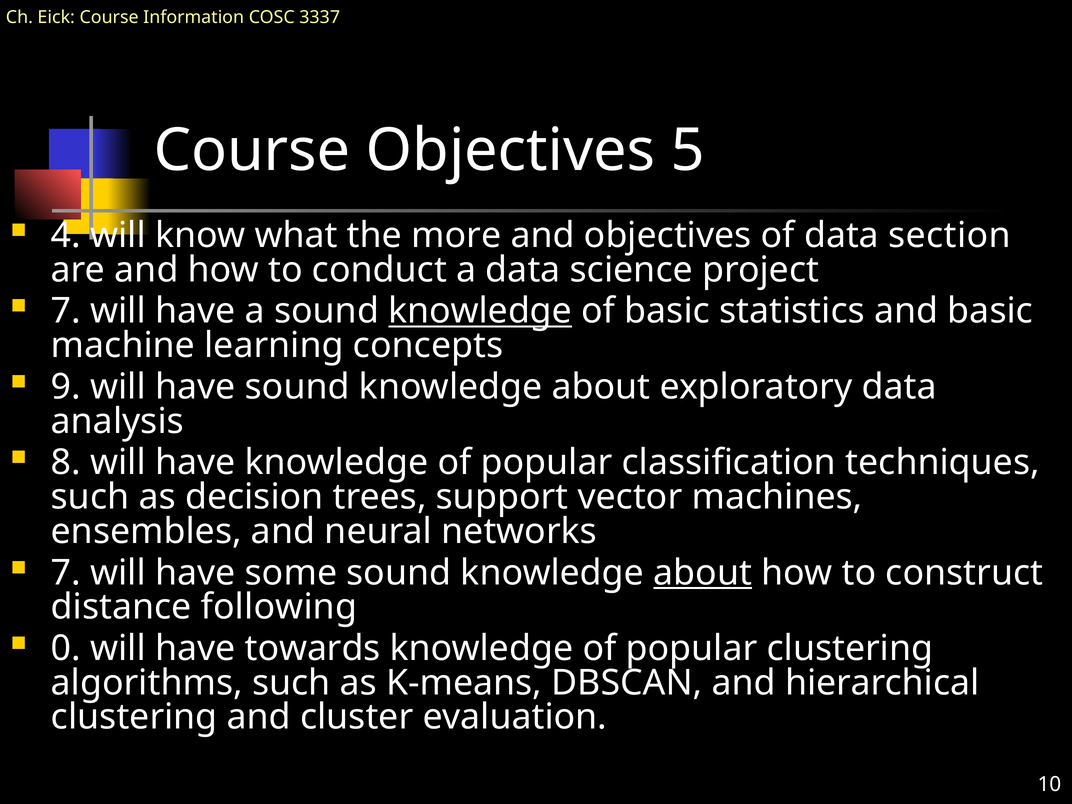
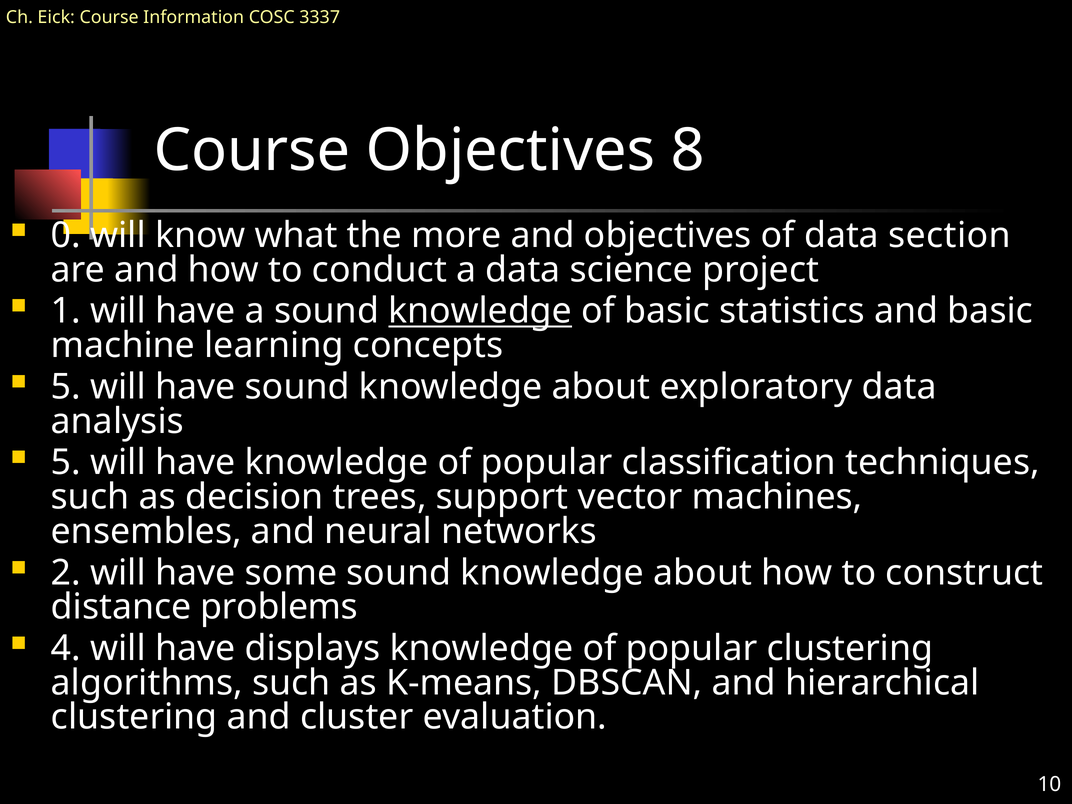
5: 5 -> 8
4: 4 -> 0
7 at (66, 311): 7 -> 1
9 at (66, 387): 9 -> 5
8 at (66, 463): 8 -> 5
7 at (66, 573): 7 -> 2
about at (703, 573) underline: present -> none
following: following -> problems
0: 0 -> 4
towards: towards -> displays
